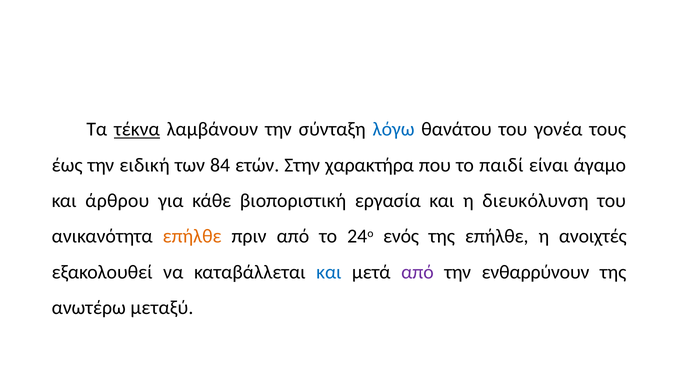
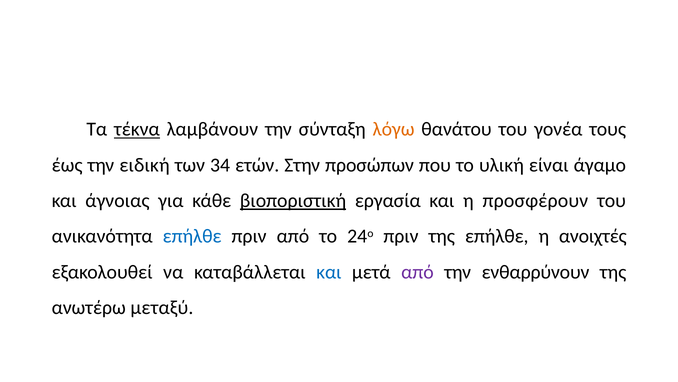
λόγω colour: blue -> orange
84: 84 -> 34
χαρακτήρα: χαρακτήρα -> προσώπων
παιδί: παιδί -> υλική
άρθρου: άρθρου -> άγνοιας
βιοποριστική underline: none -> present
διευκόλυνση: διευκόλυνση -> προσφέρουν
επήλθε at (192, 236) colour: orange -> blue
24ο ενός: ενός -> πριν
